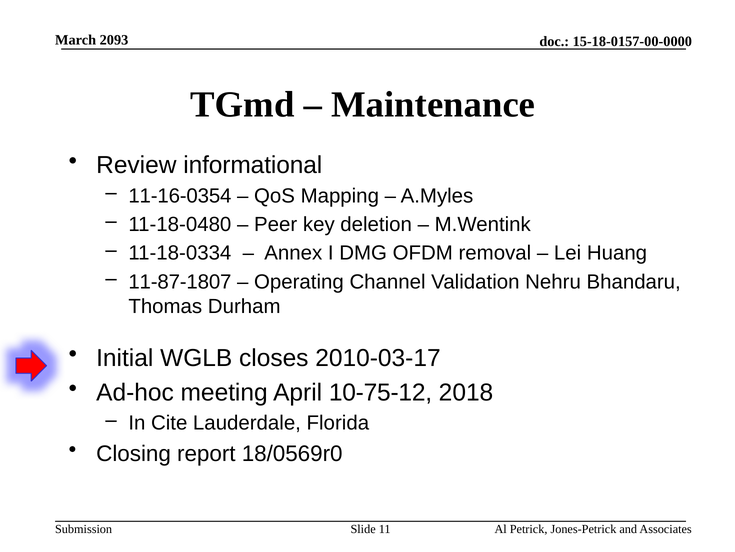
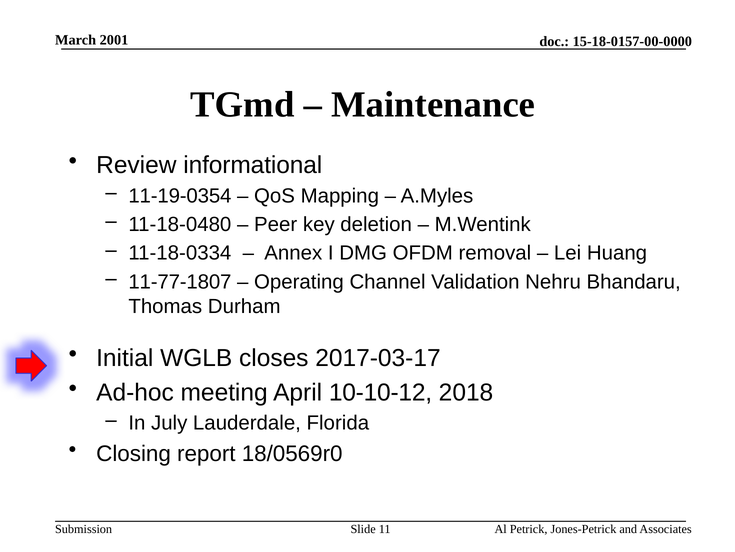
2093: 2093 -> 2001
11-16-0354: 11-16-0354 -> 11-19-0354
11-87-1807: 11-87-1807 -> 11-77-1807
2010-03-17: 2010-03-17 -> 2017-03-17
10-75-12: 10-75-12 -> 10-10-12
Cite: Cite -> July
